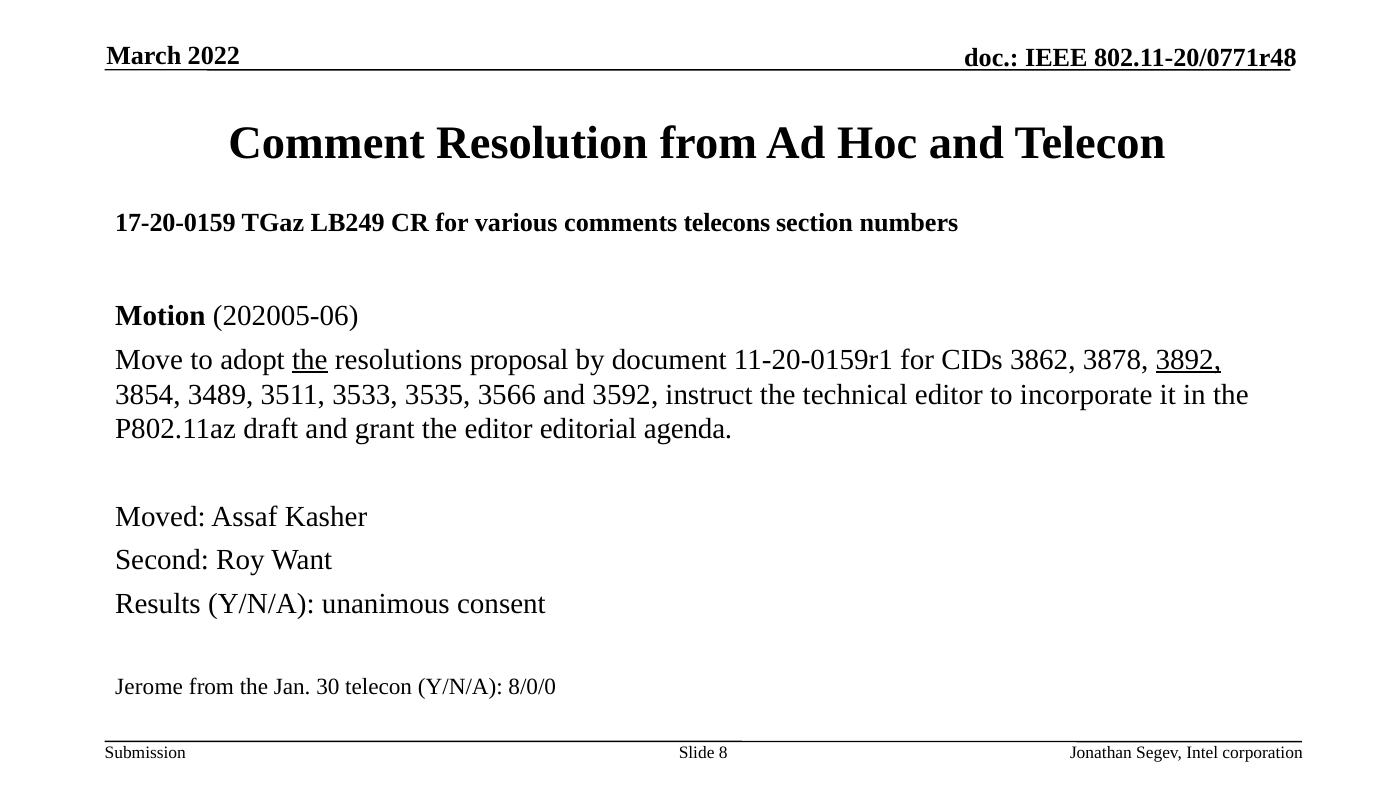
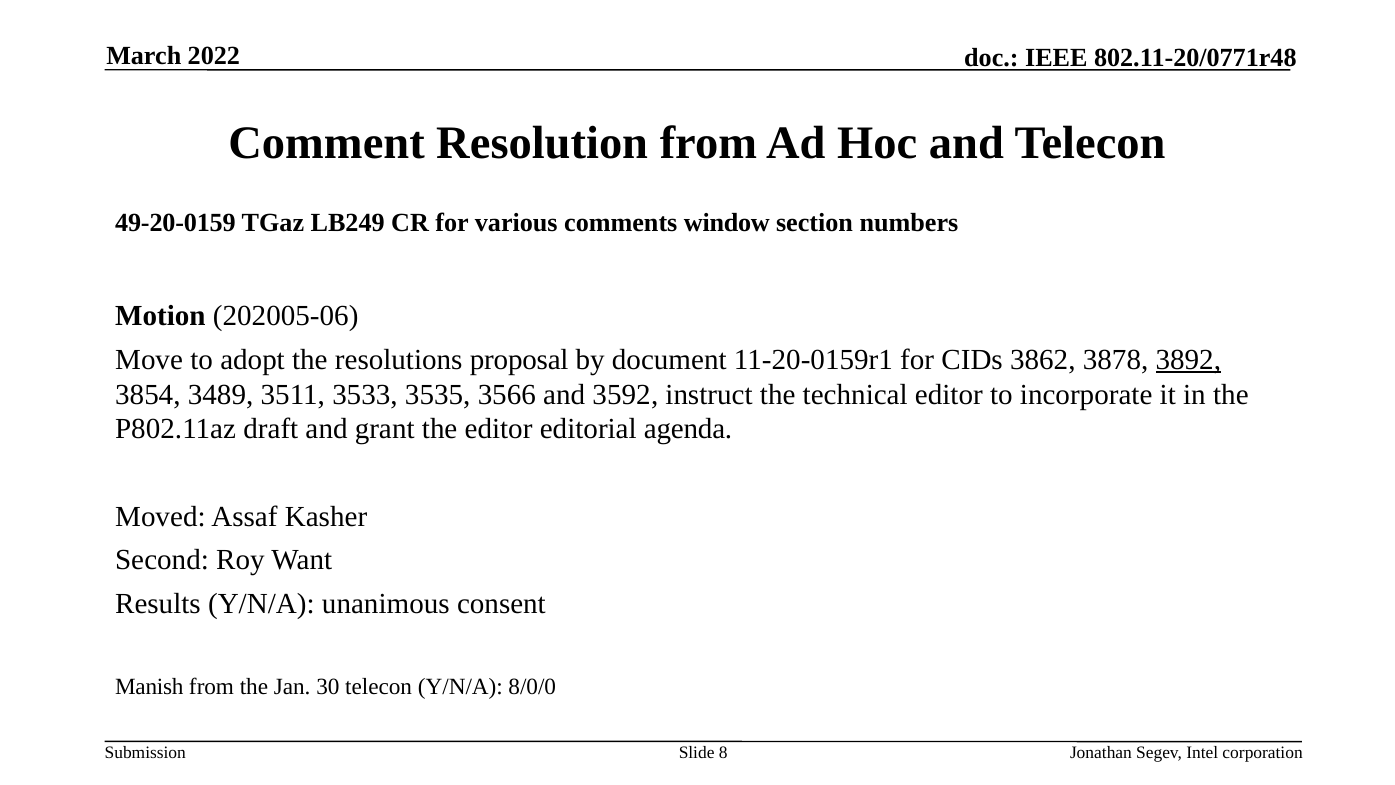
17-20-0159: 17-20-0159 -> 49-20-0159
telecons: telecons -> window
the at (310, 359) underline: present -> none
Jerome: Jerome -> Manish
